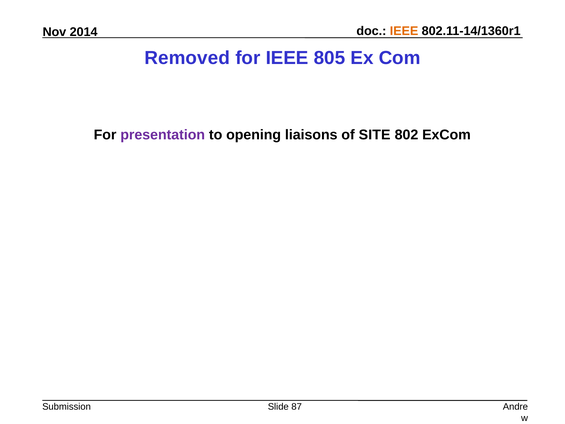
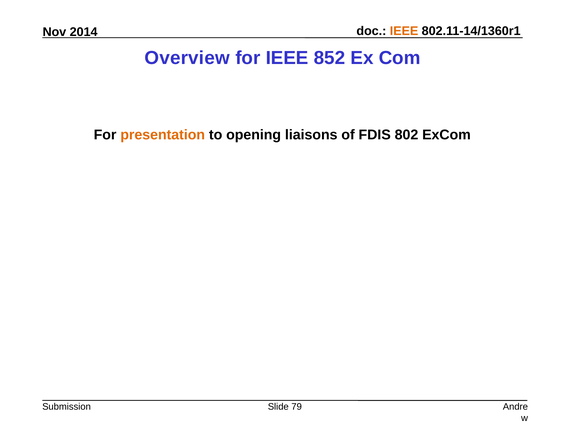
Removed: Removed -> Overview
805: 805 -> 852
presentation colour: purple -> orange
SITE: SITE -> FDIS
87: 87 -> 79
